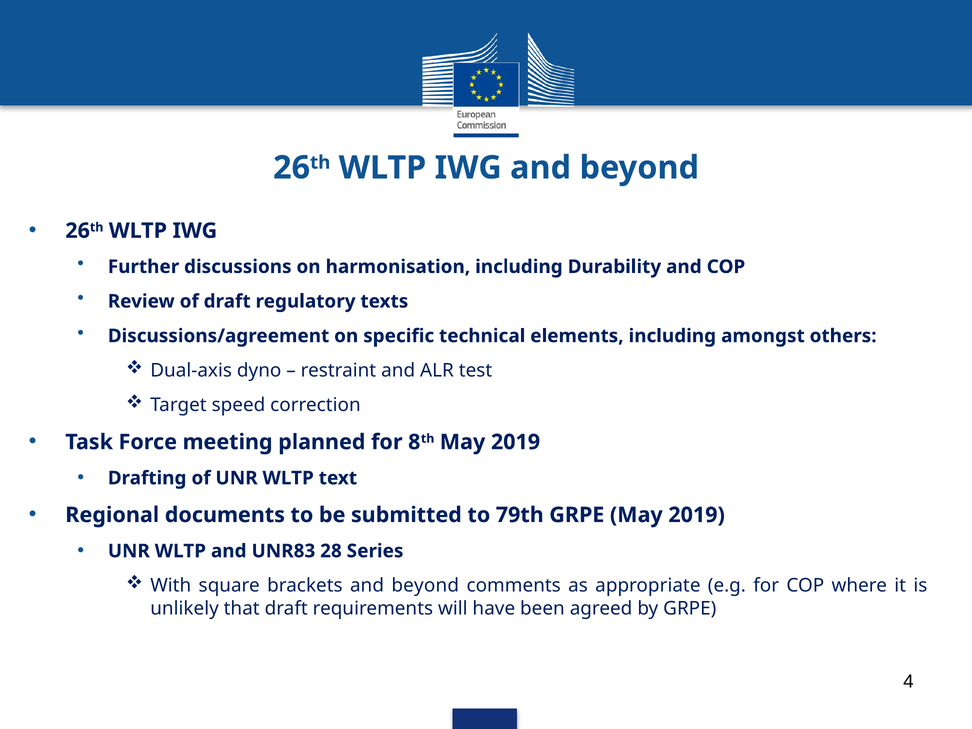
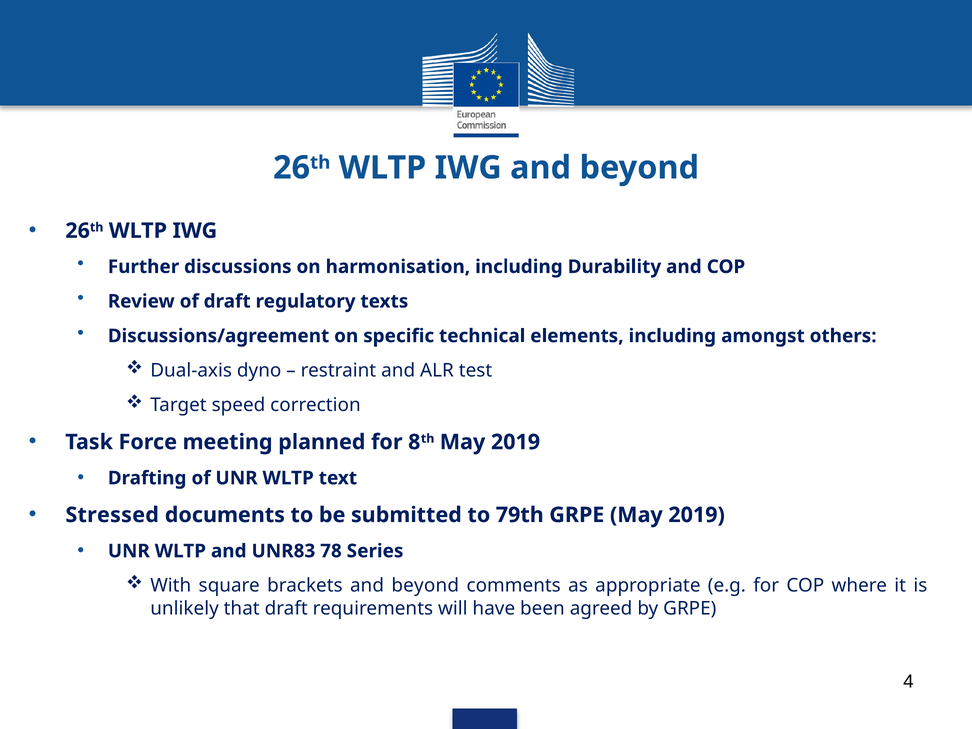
Regional: Regional -> Stressed
28: 28 -> 78
